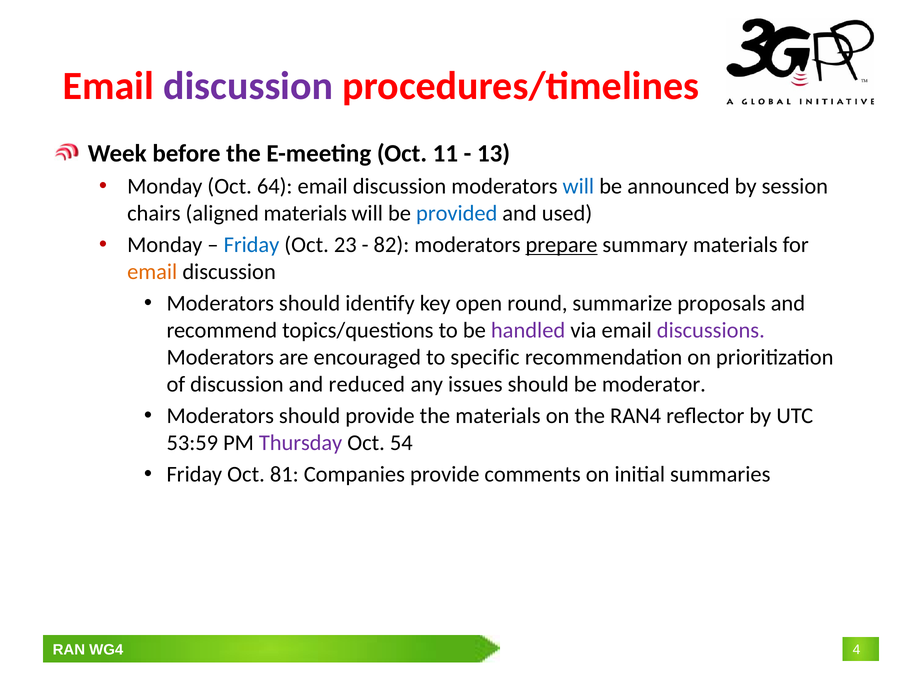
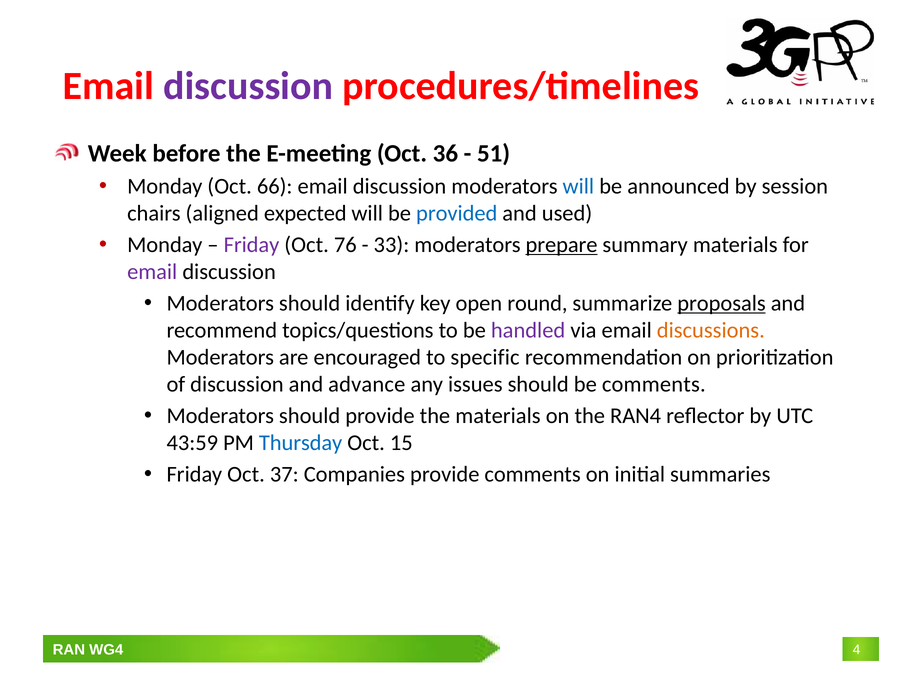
11: 11 -> 36
13: 13 -> 51
64: 64 -> 66
aligned materials: materials -> expected
Friday at (251, 245) colour: blue -> purple
23: 23 -> 76
82: 82 -> 33
email at (152, 272) colour: orange -> purple
proposals underline: none -> present
discussions colour: purple -> orange
reduced: reduced -> advance
be moderator: moderator -> comments
53:59: 53:59 -> 43:59
Thursday colour: purple -> blue
54: 54 -> 15
81: 81 -> 37
